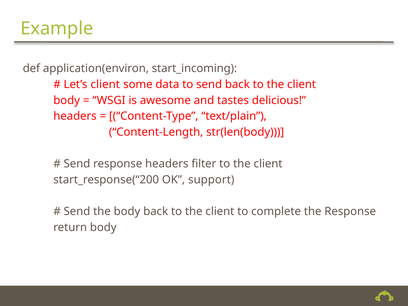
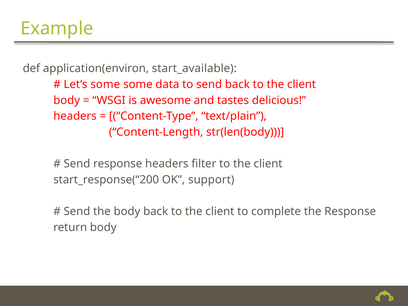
start_incoming: start_incoming -> start_available
Let’s client: client -> some
